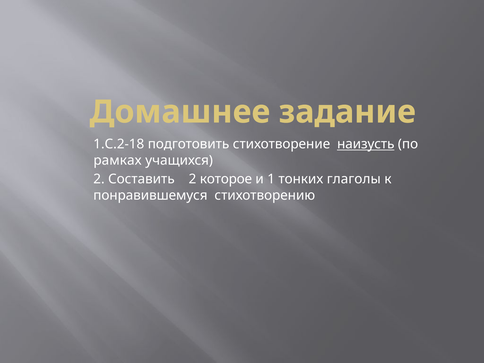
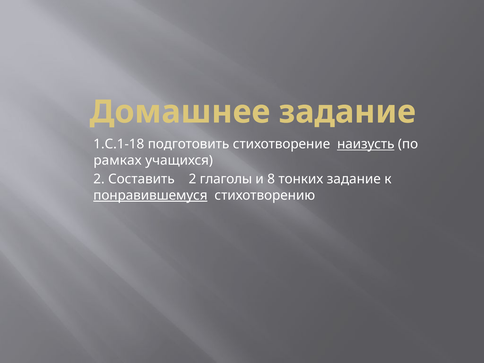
1.С.2-18: 1.С.2-18 -> 1.С.1-18
которое: которое -> глаголы
1: 1 -> 8
тонких глаголы: глаголы -> задание
понравившемуся underline: none -> present
